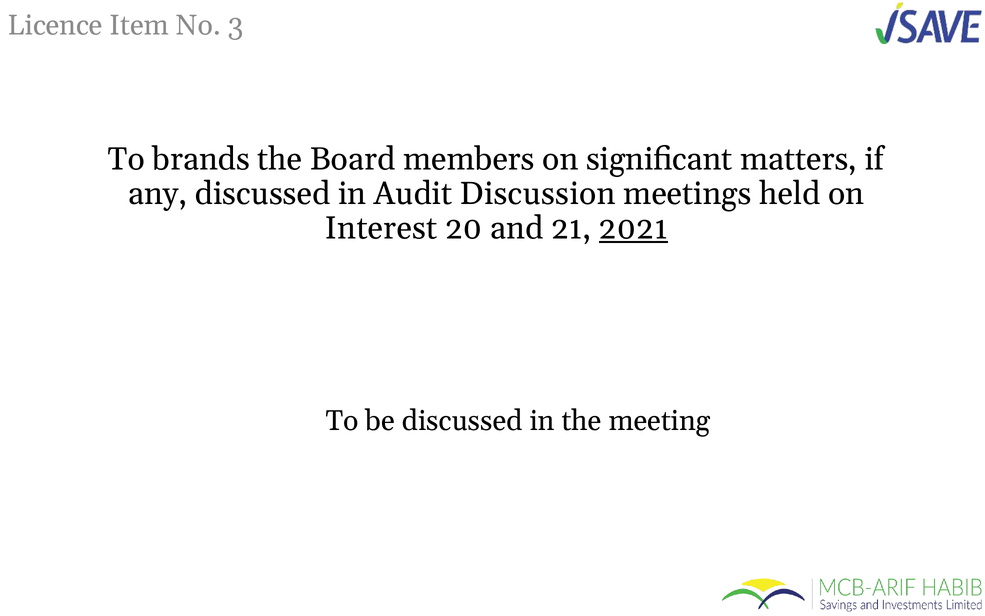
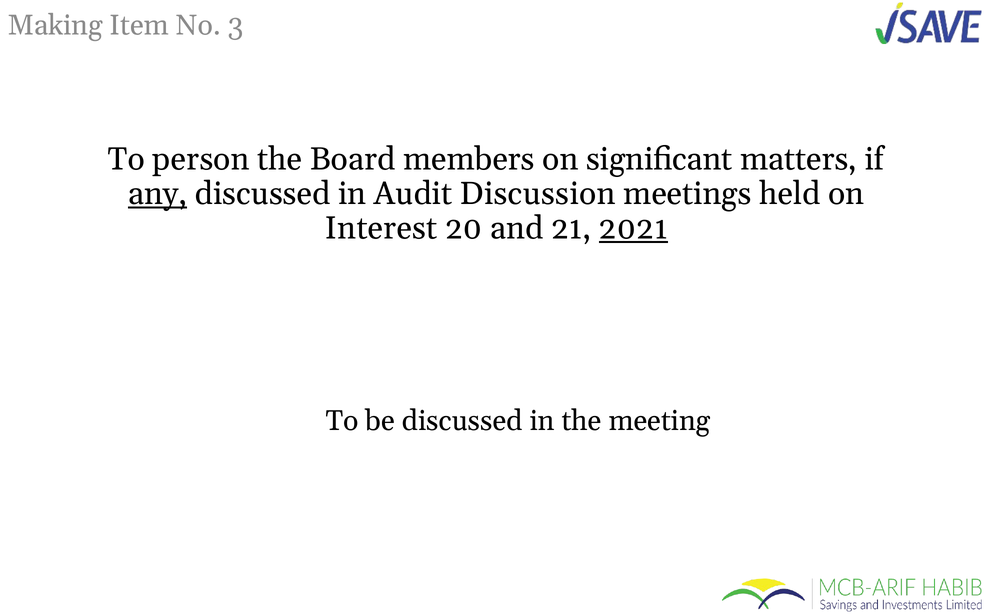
Licence: Licence -> Making
brands: brands -> person
any underline: none -> present
